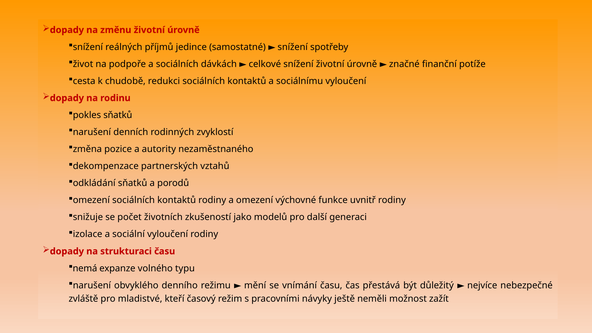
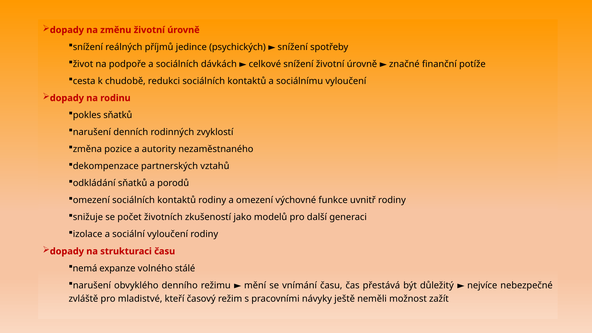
samostatné: samostatné -> psychických
typu: typu -> stálé
